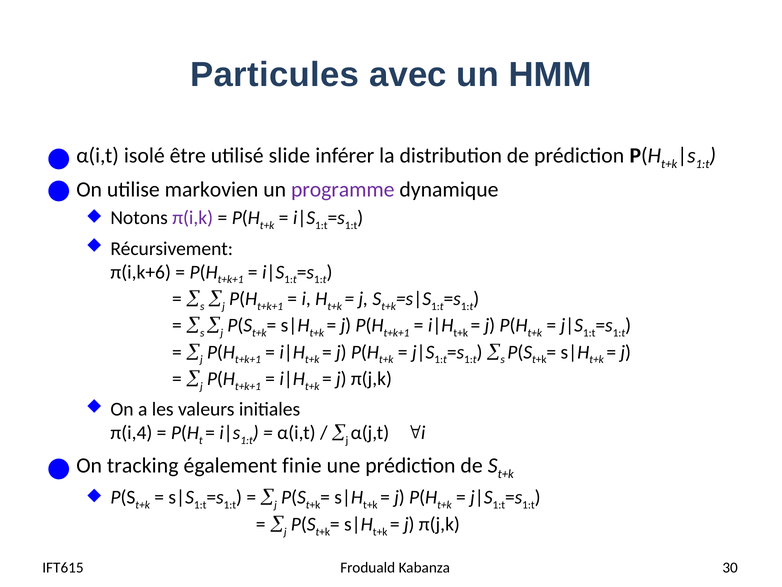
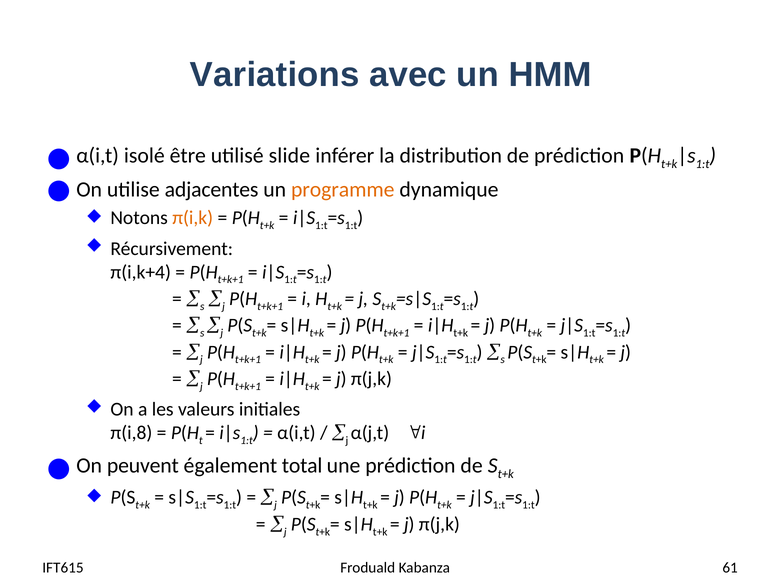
Particules: Particules -> Variations
markovien: markovien -> adjacentes
programme colour: purple -> orange
π(i,k colour: purple -> orange
π(i,k+6: π(i,k+6 -> π(i,k+4
π(i,4: π(i,4 -> π(i,8
tracking: tracking -> peuvent
finie: finie -> total
30: 30 -> 61
